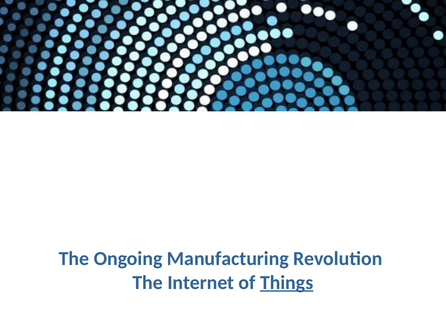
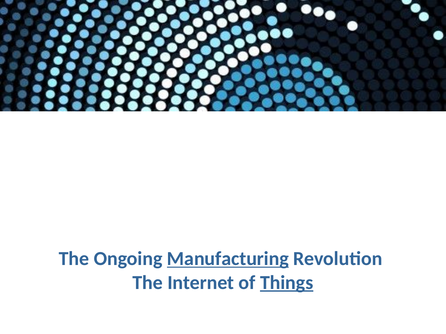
Manufacturing underline: none -> present
